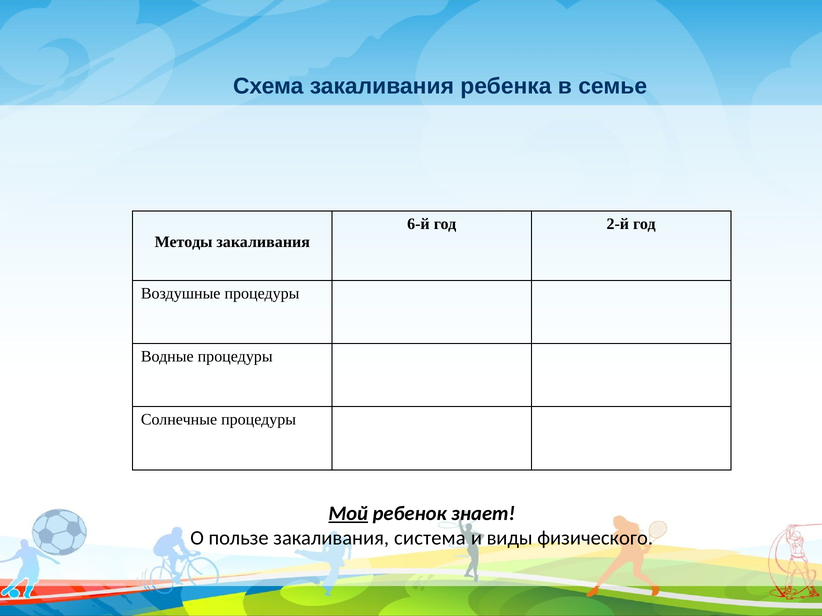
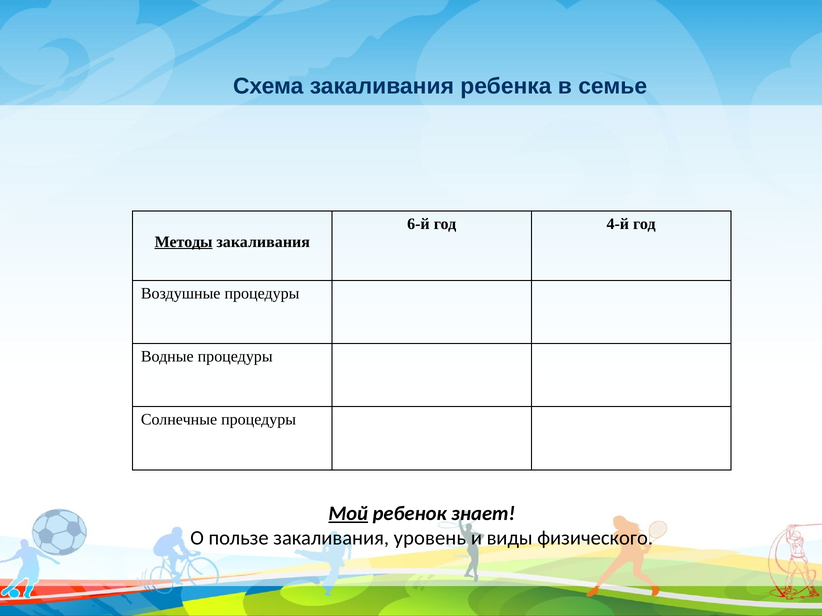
2-й: 2-й -> 4-й
Методы underline: none -> present
система: система -> уровень
